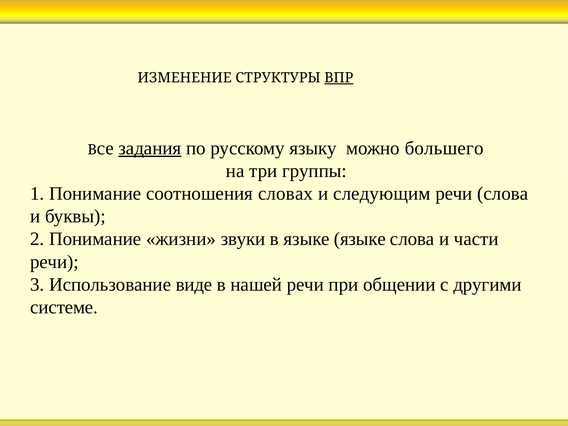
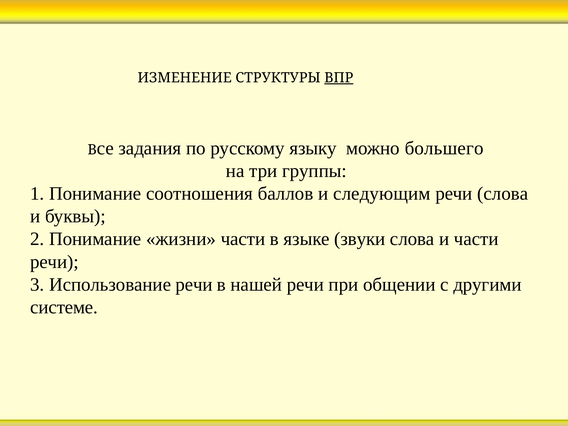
задания underline: present -> none
словах: словах -> баллов
жизни звуки: звуки -> части
языке языке: языке -> звуки
Использование виде: виде -> речи
